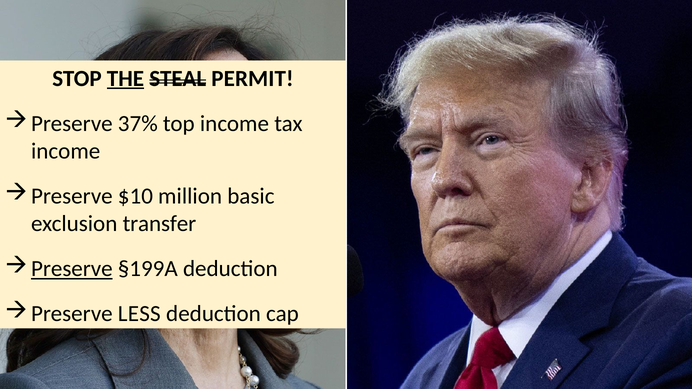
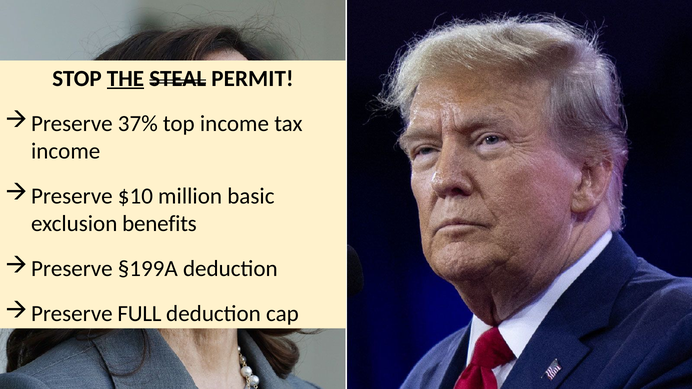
transfer: transfer -> benefits
Preserve at (72, 269) underline: present -> none
LESS: LESS -> FULL
